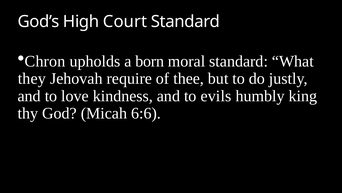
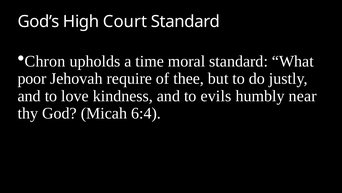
born: born -> time
they: they -> poor
king: king -> near
6:6: 6:6 -> 6:4
